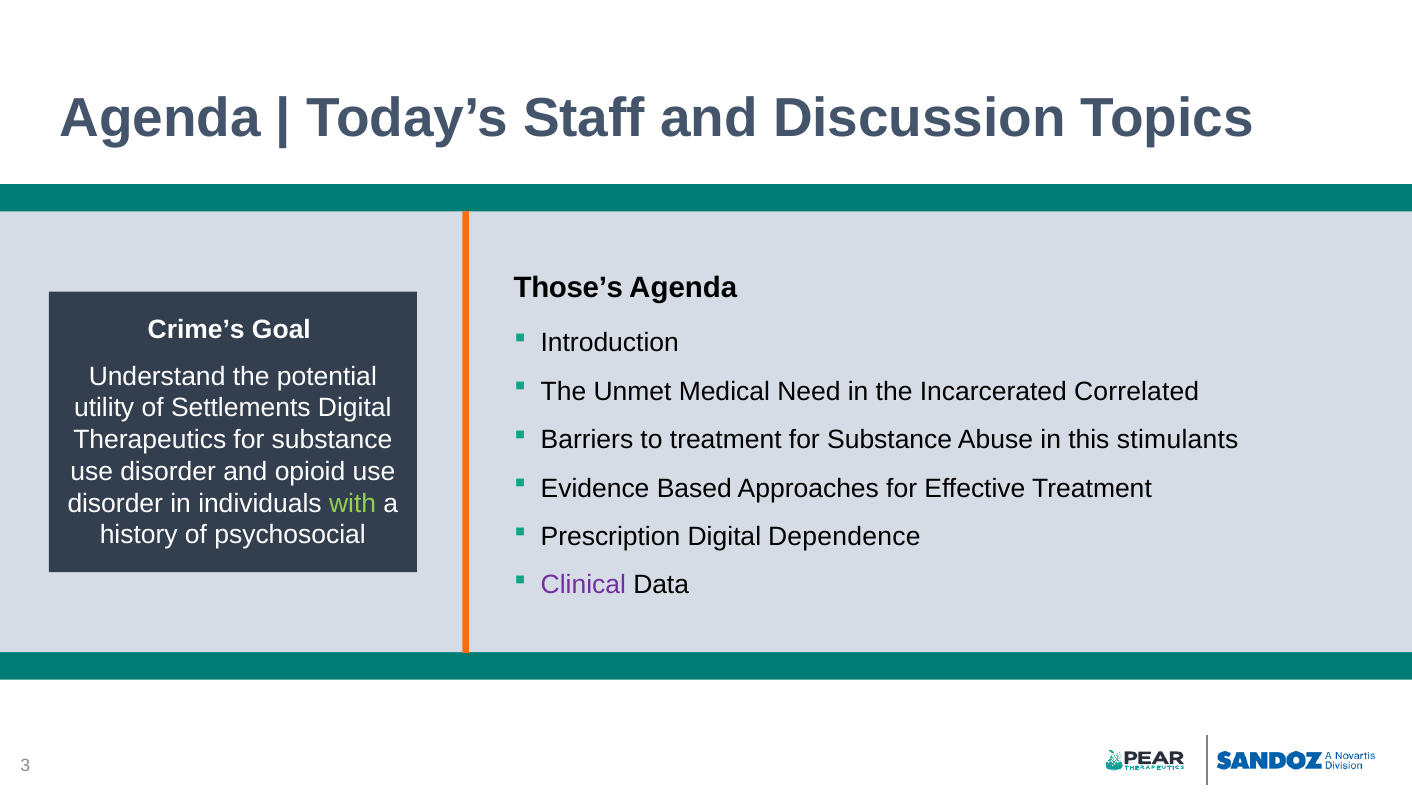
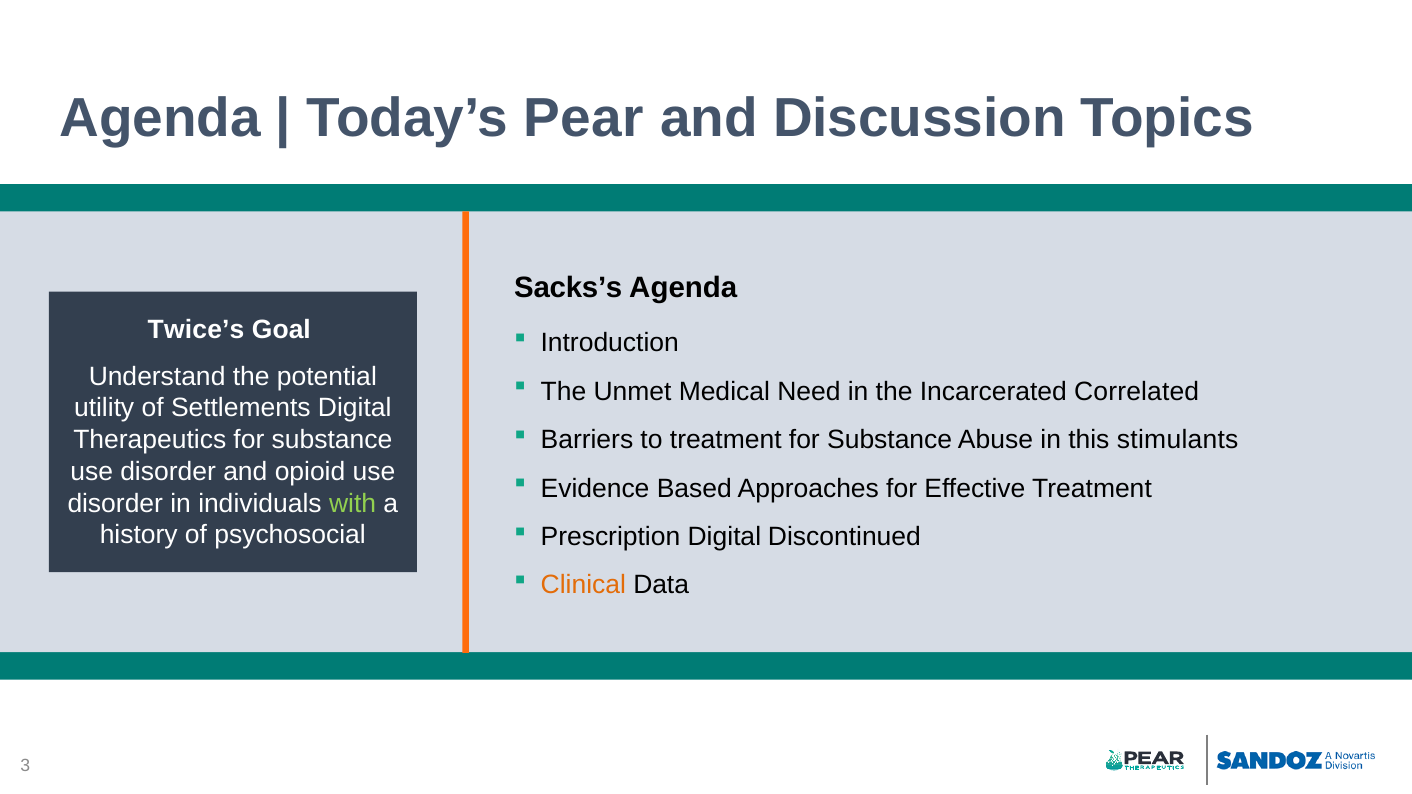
Staff: Staff -> Pear
Those’s: Those’s -> Sacks’s
Crime’s: Crime’s -> Twice’s
Dependence: Dependence -> Discontinued
Clinical colour: purple -> orange
